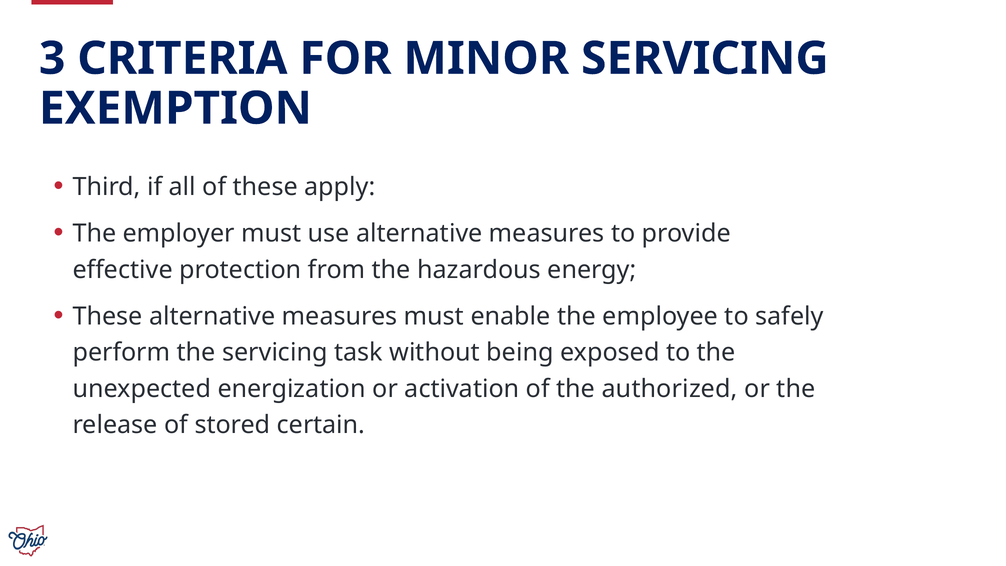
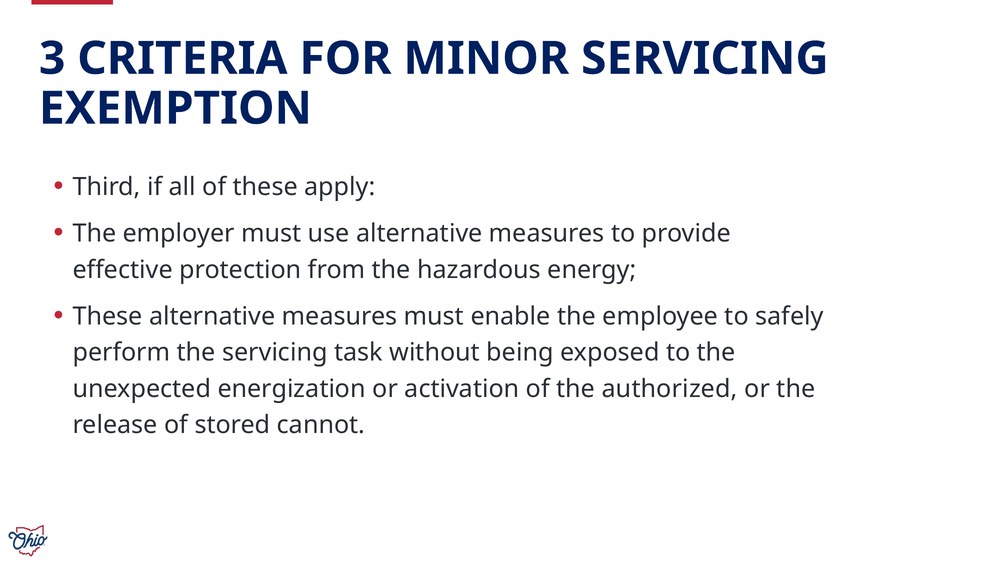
certain: certain -> cannot
